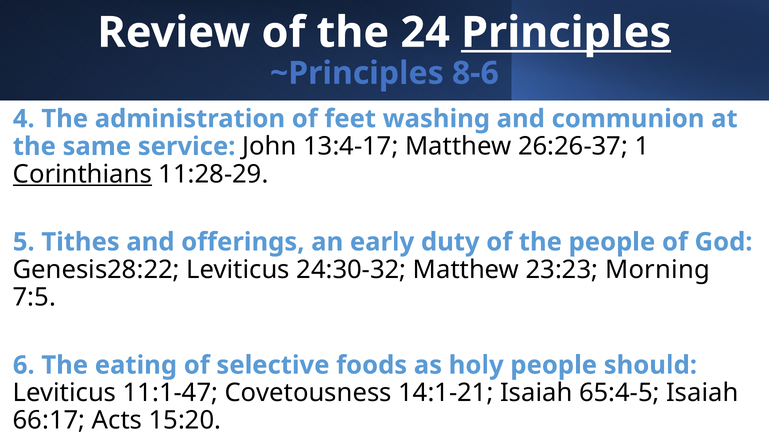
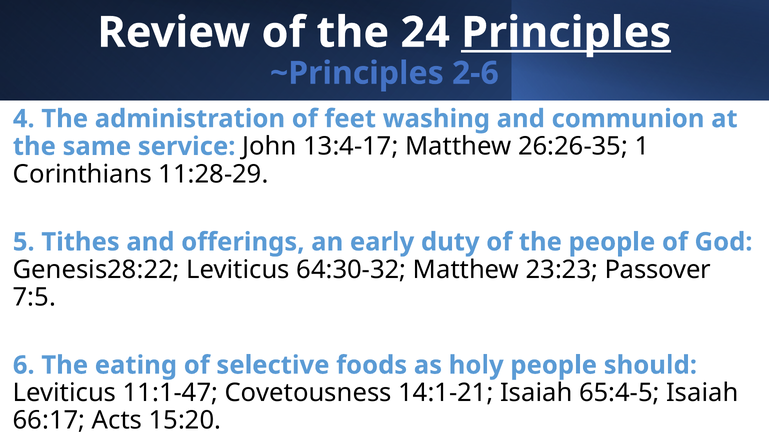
8-6: 8-6 -> 2-6
26:26-37: 26:26-37 -> 26:26-35
Corinthians underline: present -> none
24:30-32: 24:30-32 -> 64:30-32
Morning: Morning -> Passover
